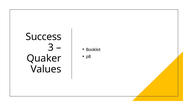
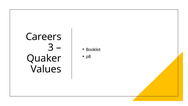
Success: Success -> Careers
